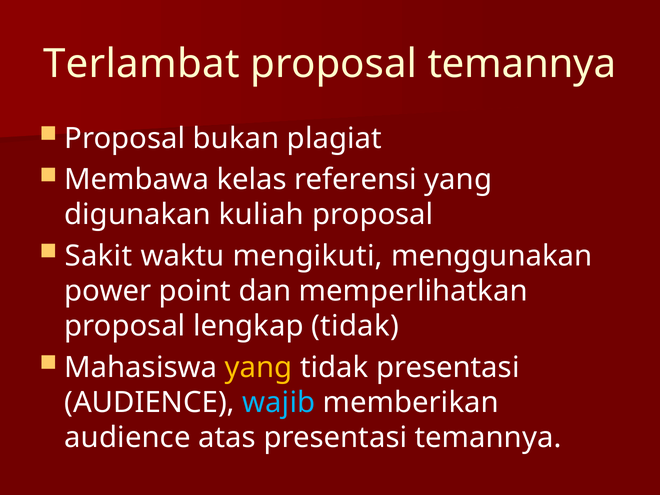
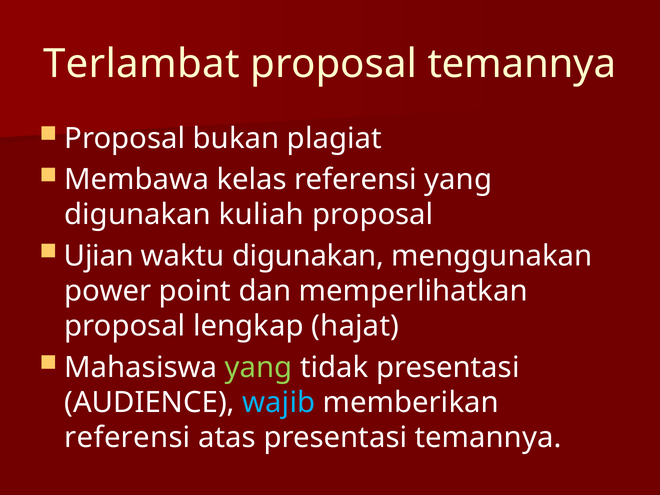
Sakit: Sakit -> Ujian
waktu mengikuti: mengikuti -> digunakan
lengkap tidak: tidak -> hajat
yang at (259, 367) colour: yellow -> light green
audience at (128, 438): audience -> referensi
